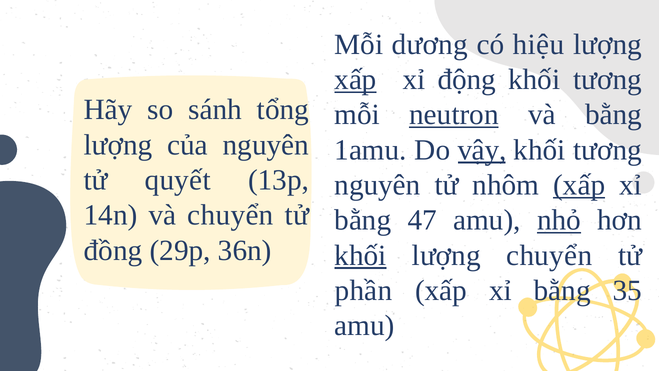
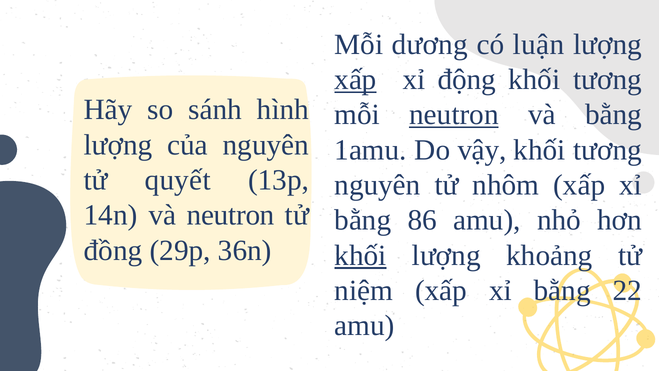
hiệu: hiệu -> luận
tổng: tổng -> hình
vậy underline: present -> none
xấp at (579, 185) underline: present -> none
và chuyển: chuyển -> neutron
47: 47 -> 86
nhỏ underline: present -> none
lượng chuyển: chuyển -> khoảng
phần: phần -> niệm
35: 35 -> 22
